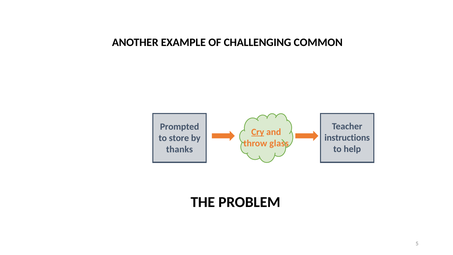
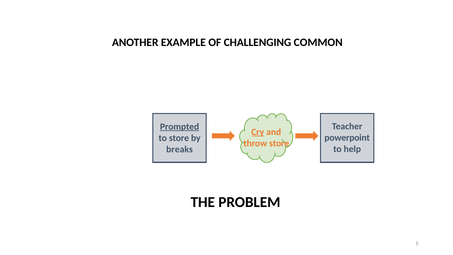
Prompted underline: none -> present
instructions: instructions -> powerpoint
throw glass: glass -> store
thanks: thanks -> breaks
